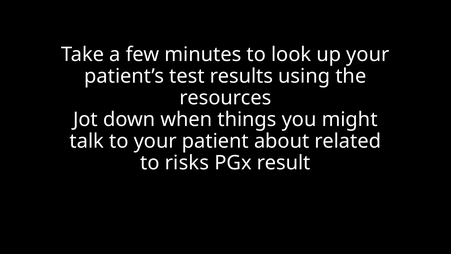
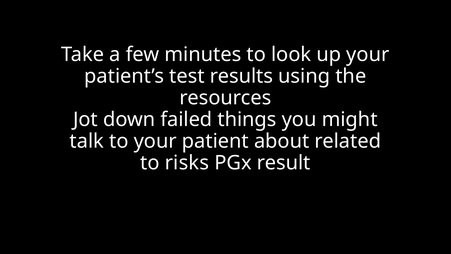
when: when -> failed
